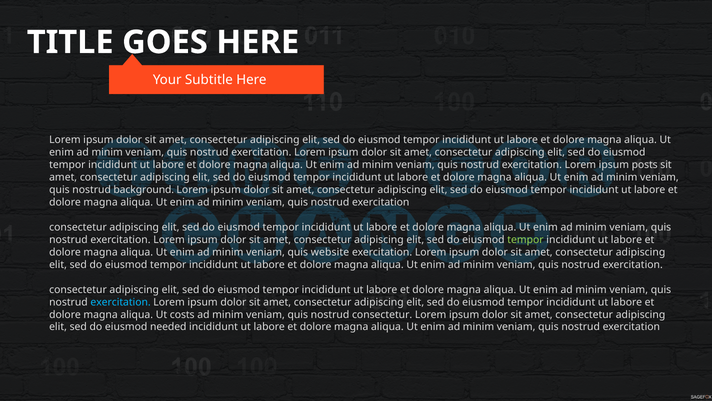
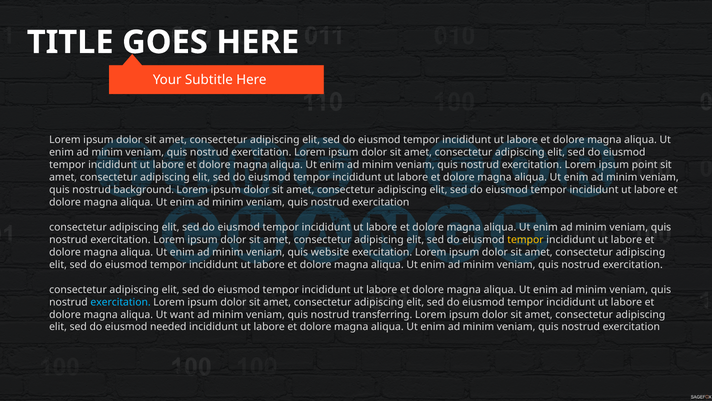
posts: posts -> point
tempor at (525, 239) colour: light green -> yellow
costs: costs -> want
nostrud consectetur: consectetur -> transferring
